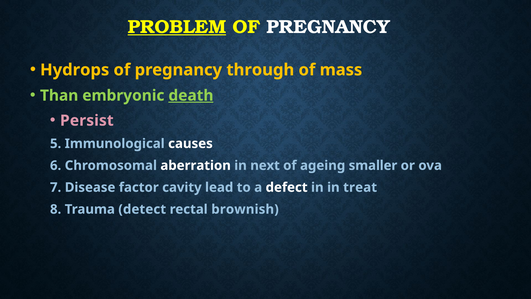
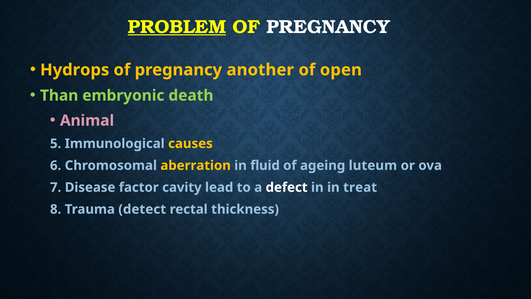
through: through -> another
mass: mass -> open
death underline: present -> none
Persist: Persist -> Animal
causes colour: white -> yellow
aberration colour: white -> yellow
next: next -> fluid
smaller: smaller -> luteum
brownish: brownish -> thickness
